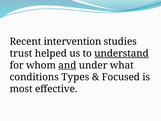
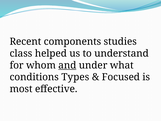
intervention: intervention -> components
trust: trust -> class
understand underline: present -> none
